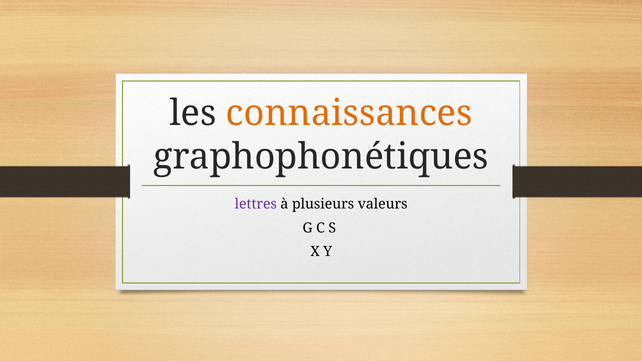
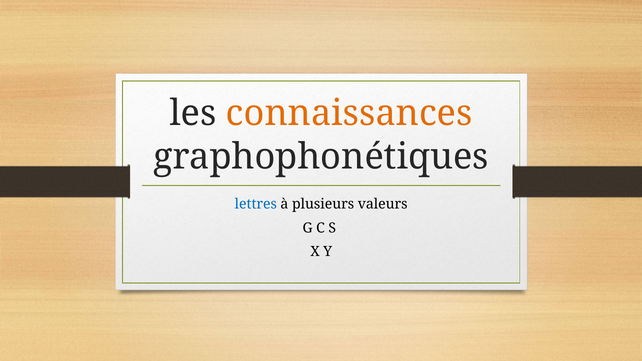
lettres colour: purple -> blue
